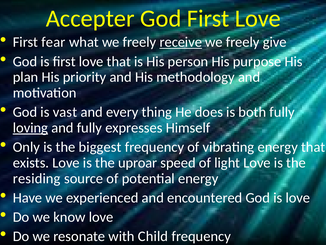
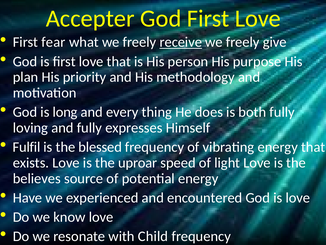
vast: vast -> long
loving underline: present -> none
Only: Only -> Fulfil
biggest: biggest -> blessed
residing: residing -> believes
